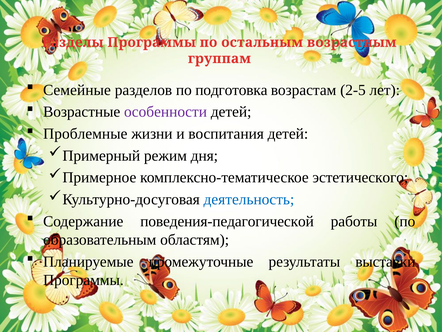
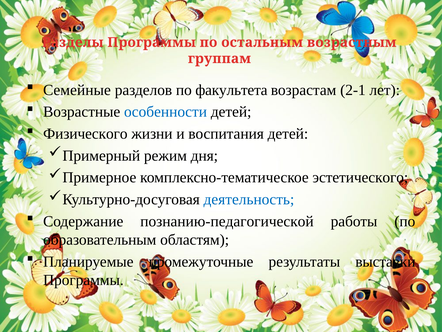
подготовка: подготовка -> факультета
2‐5: 2‐5 -> 2‐1
особенности colour: purple -> blue
Проблемные: Проблемные -> Физического
поведения‐педагогической: поведения‐педагогической -> познанию‐педагогической
